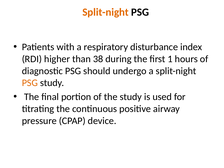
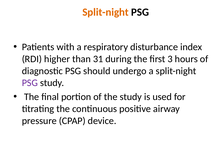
38: 38 -> 31
1: 1 -> 3
PSG at (30, 83) colour: orange -> purple
